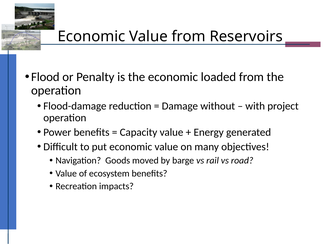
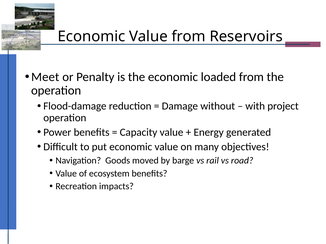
Flood: Flood -> Meet
